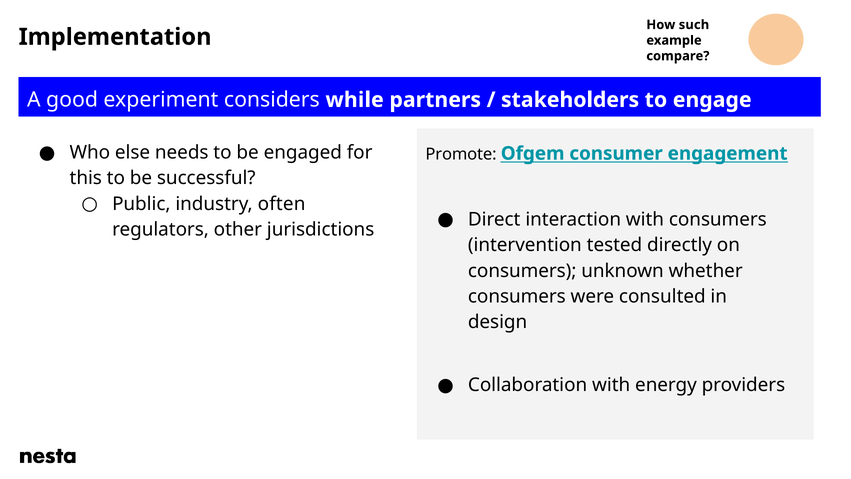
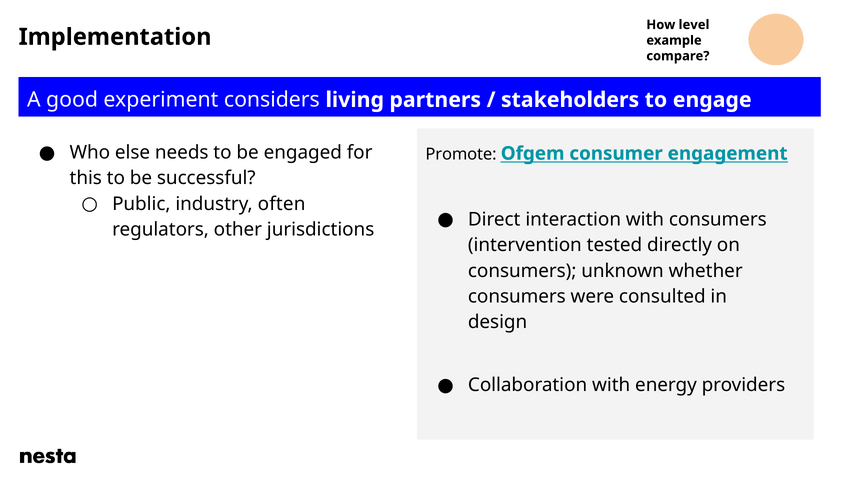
such: such -> level
while: while -> living
